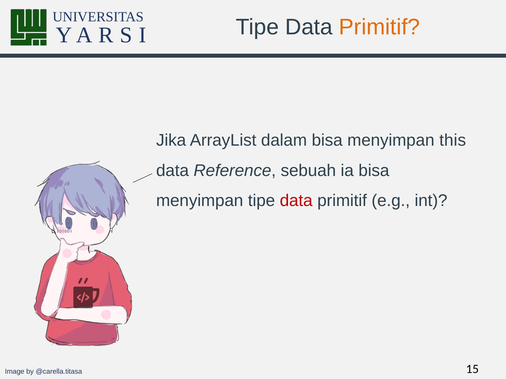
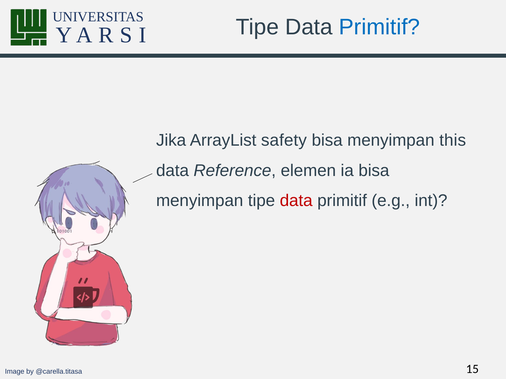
Primitif at (379, 27) colour: orange -> blue
dalam: dalam -> safety
sebuah: sebuah -> elemen
